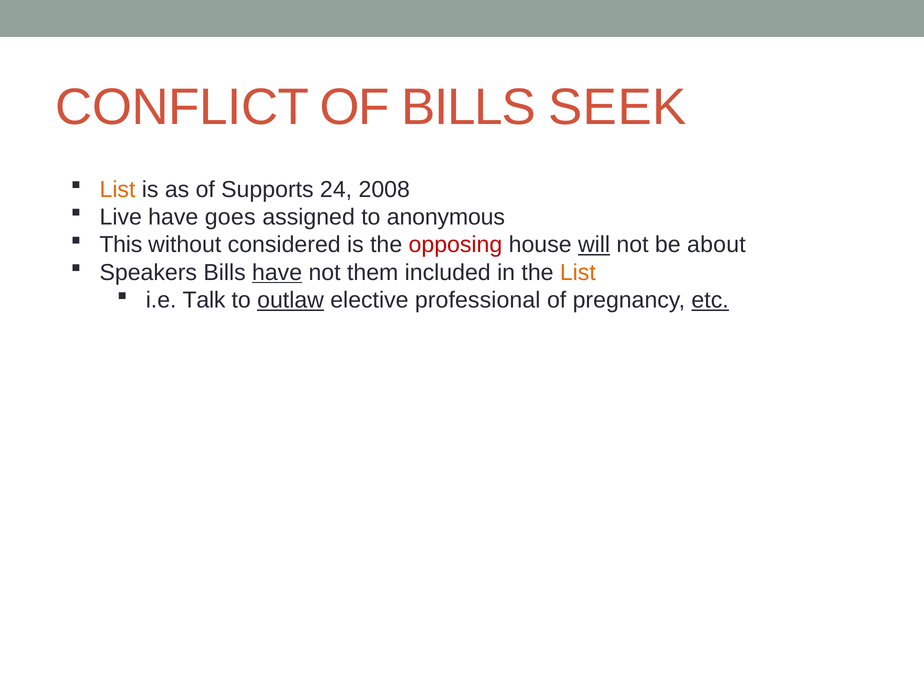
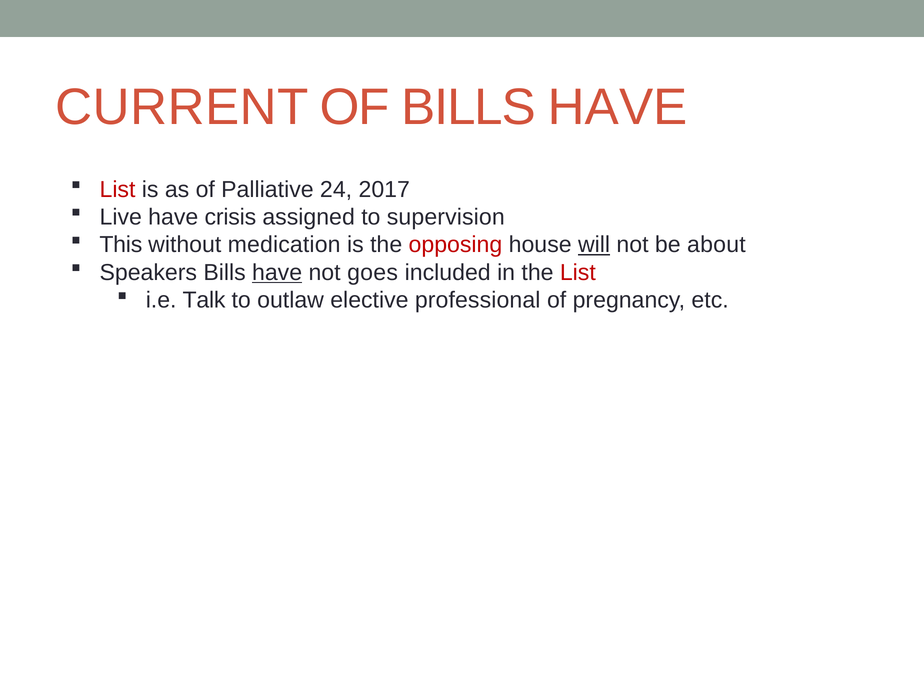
CONFLICT: CONFLICT -> CURRENT
OF BILLS SEEK: SEEK -> HAVE
List at (117, 189) colour: orange -> red
Supports: Supports -> Palliative
2008: 2008 -> 2017
goes: goes -> crisis
anonymous: anonymous -> supervision
considered: considered -> medication
them: them -> goes
List at (578, 273) colour: orange -> red
outlaw underline: present -> none
etc underline: present -> none
